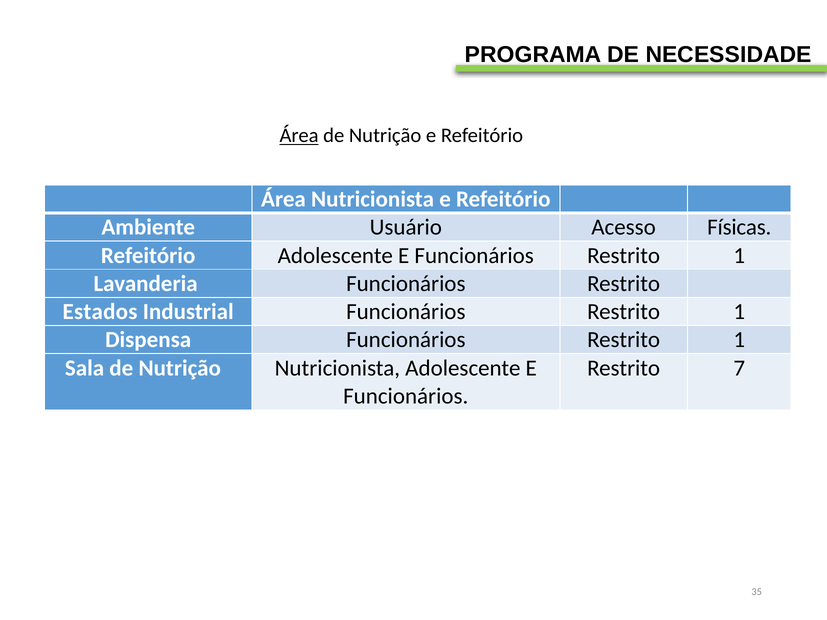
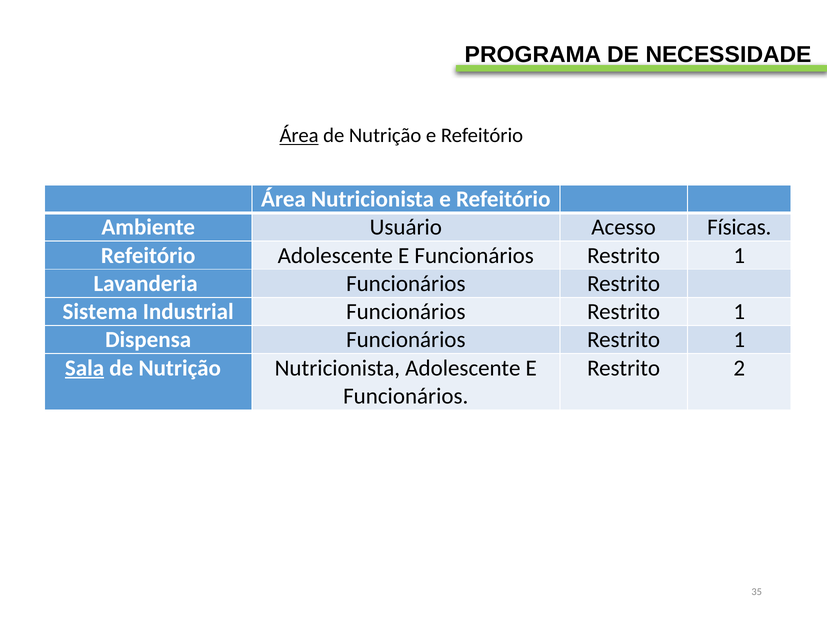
Estados: Estados -> Sistema
Sala underline: none -> present
7: 7 -> 2
